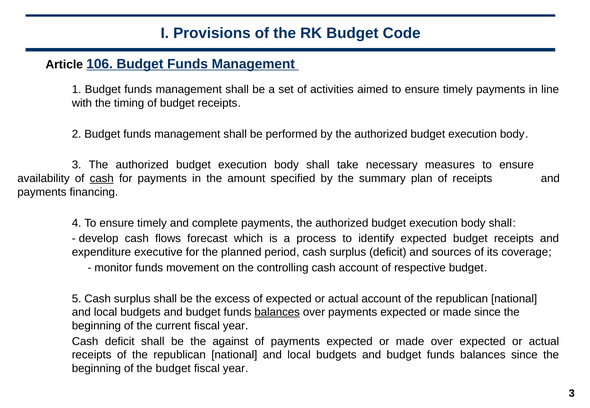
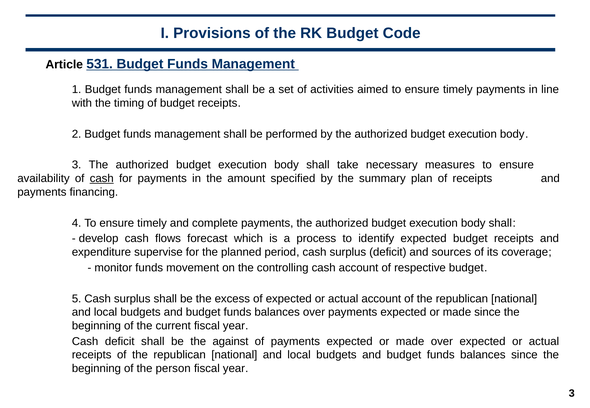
106: 106 -> 531
executive: executive -> supervise
balances at (277, 313) underline: present -> none
the budget: budget -> person
